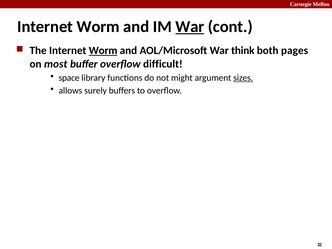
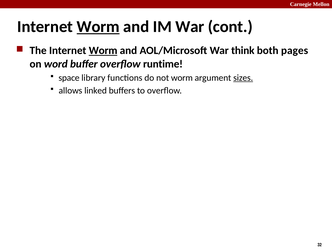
Worm at (98, 27) underline: none -> present
War at (190, 27) underline: present -> none
most: most -> word
difficult: difficult -> runtime
not might: might -> worm
surely: surely -> linked
